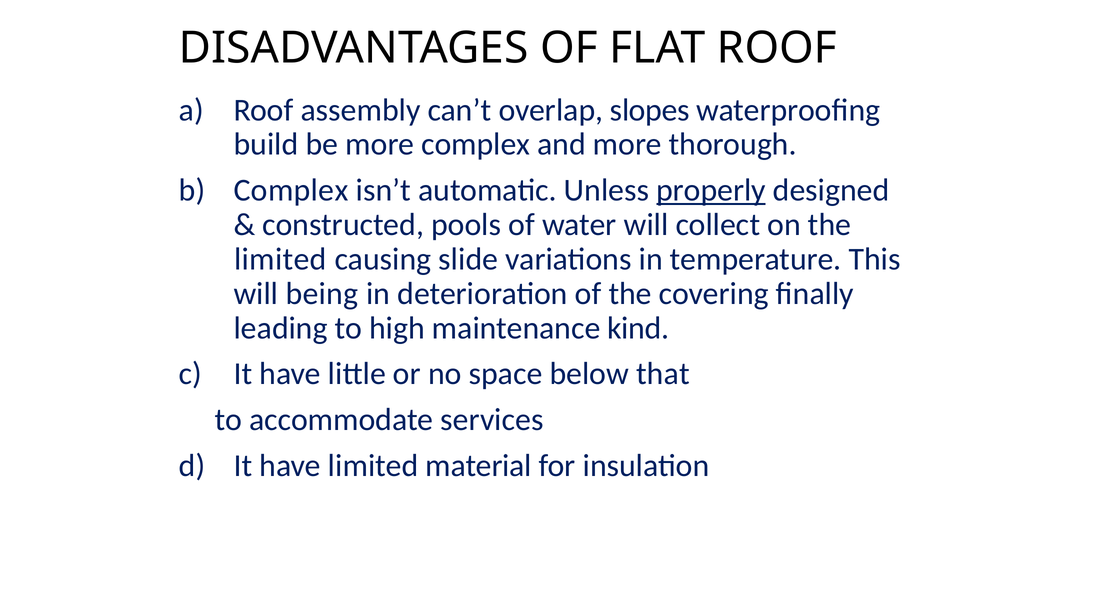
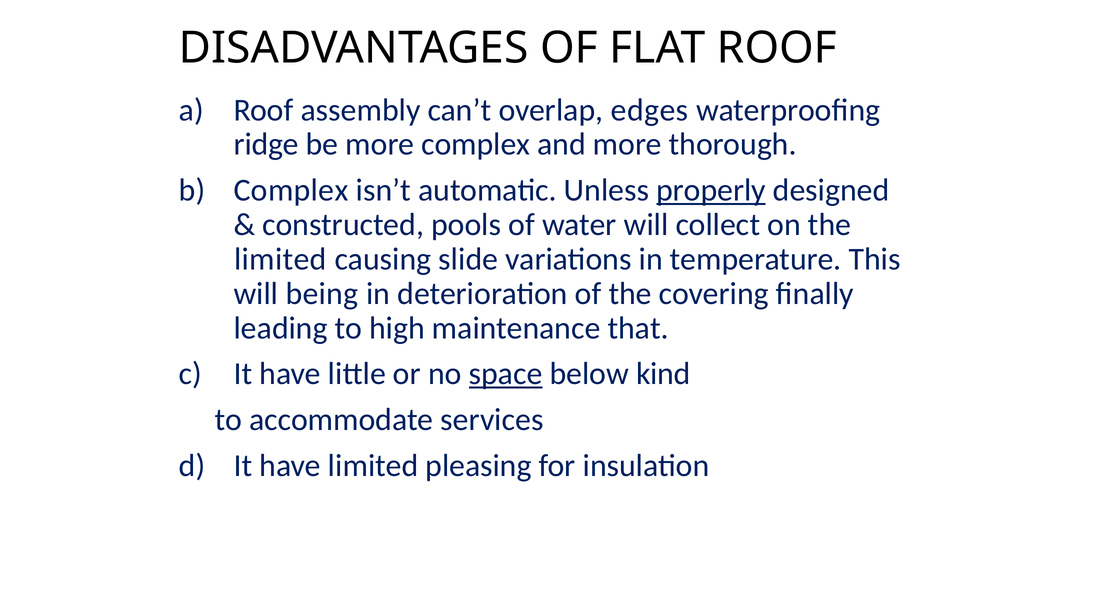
slopes: slopes -> edges
build: build -> ridge
kind: kind -> that
space underline: none -> present
that: that -> kind
material: material -> pleasing
